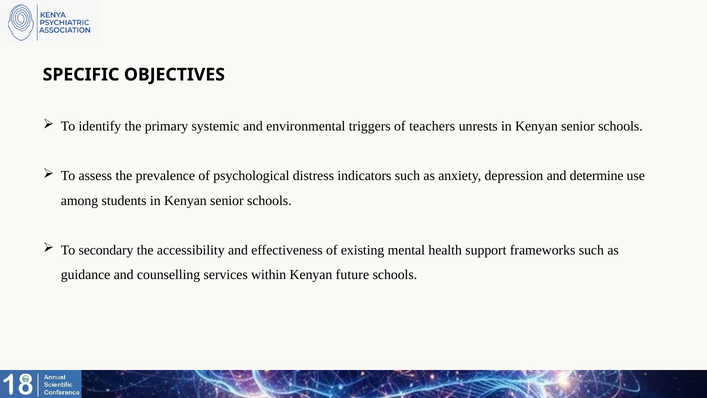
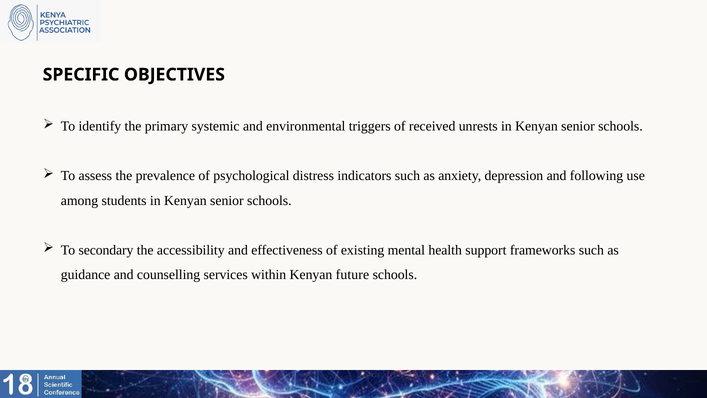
teachers: teachers -> received
determine: determine -> following
